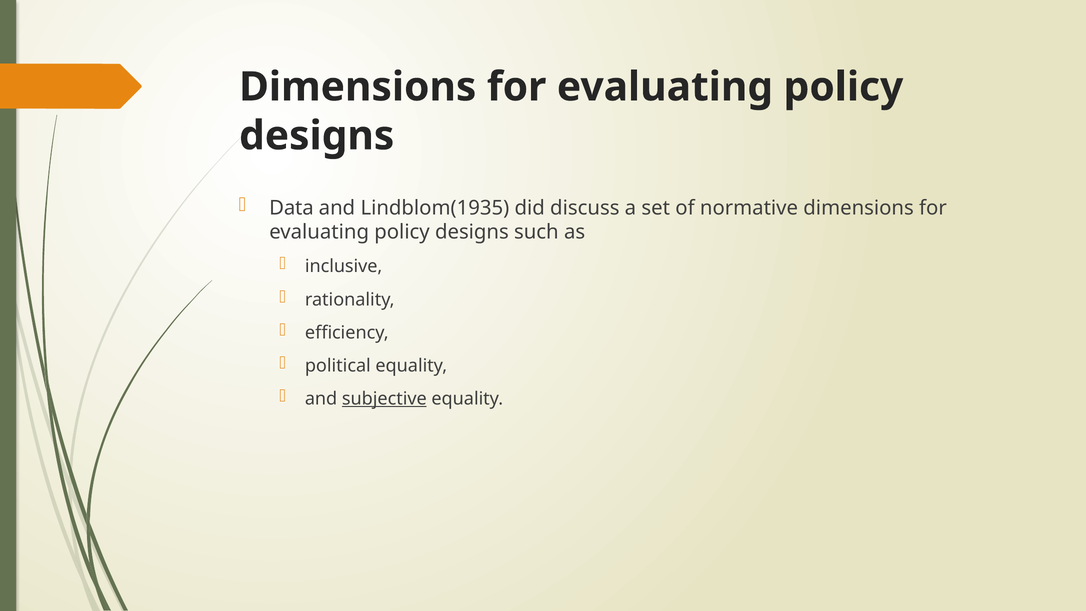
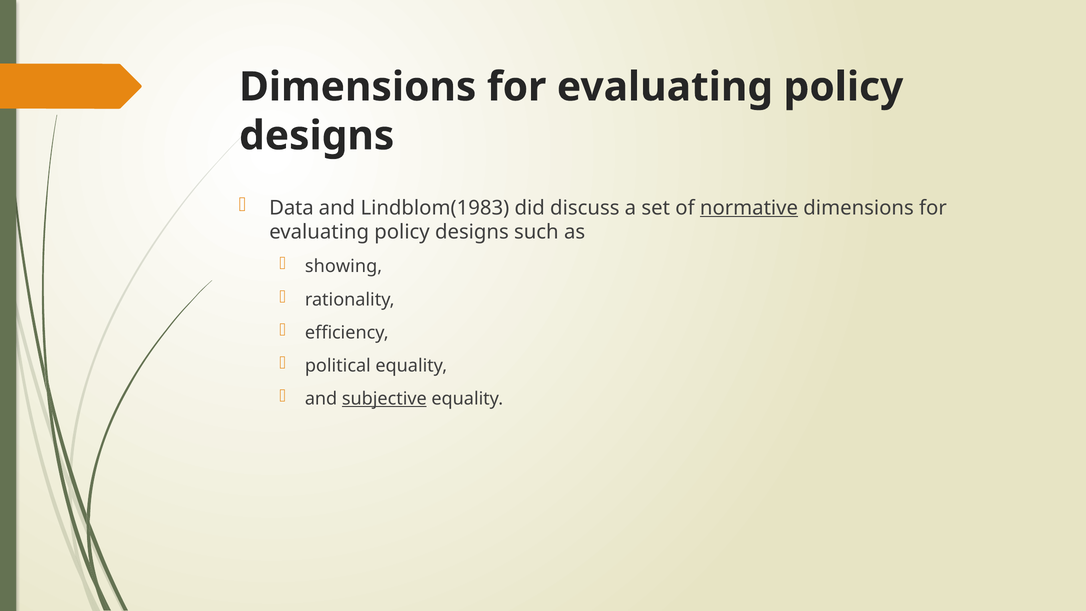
Lindblom(1935: Lindblom(1935 -> Lindblom(1983
normative underline: none -> present
inclusive: inclusive -> showing
